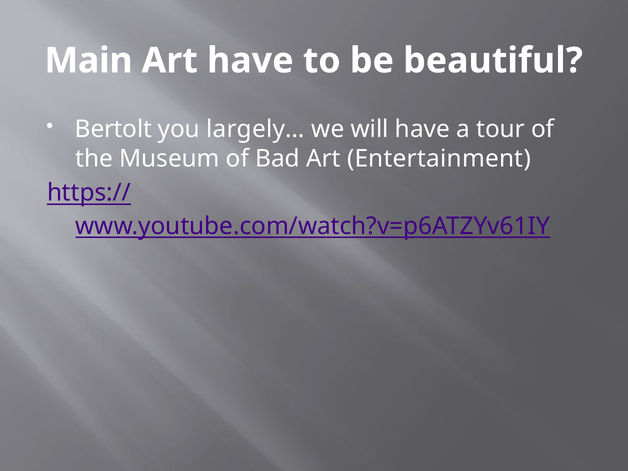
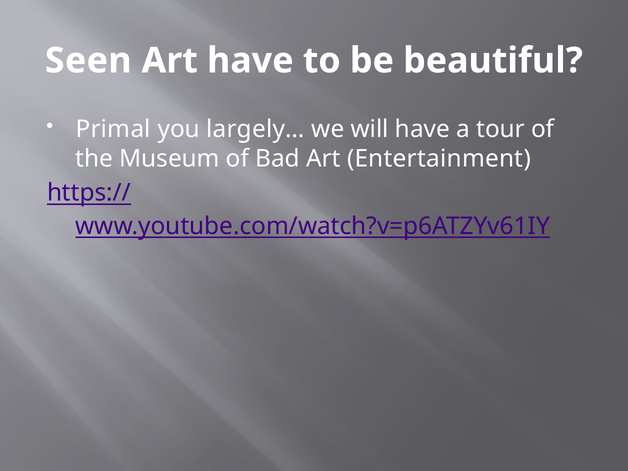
Main: Main -> Seen
Bertolt: Bertolt -> Primal
